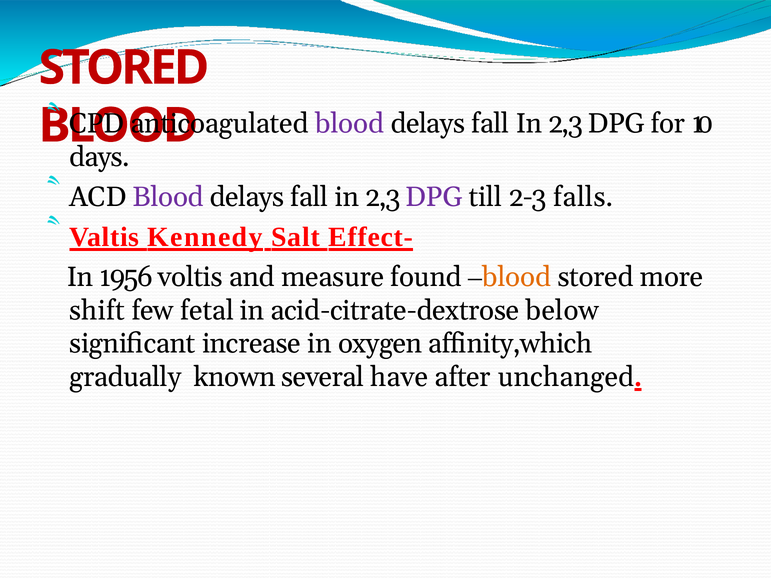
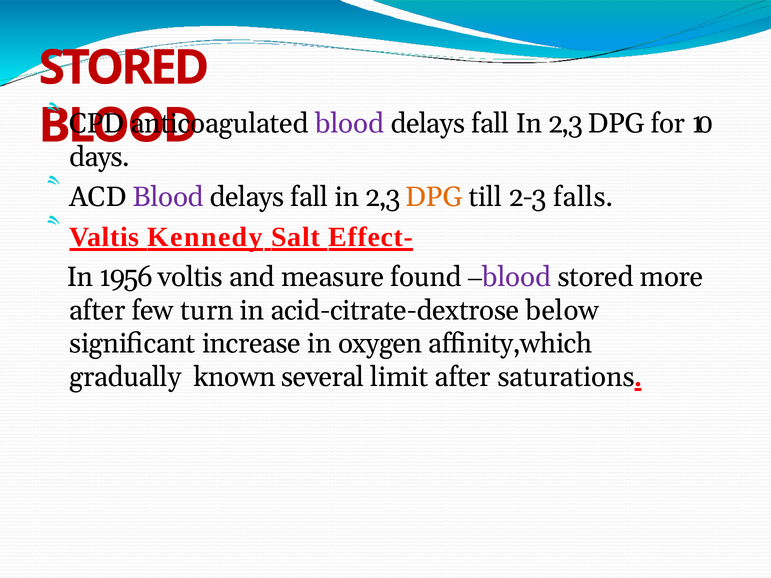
DPG at (434, 197) colour: purple -> orange
blood at (517, 277) colour: orange -> purple
shift at (97, 311): shift -> after
fetal: fetal -> turn
have: have -> limit
unchanged: unchanged -> saturations
